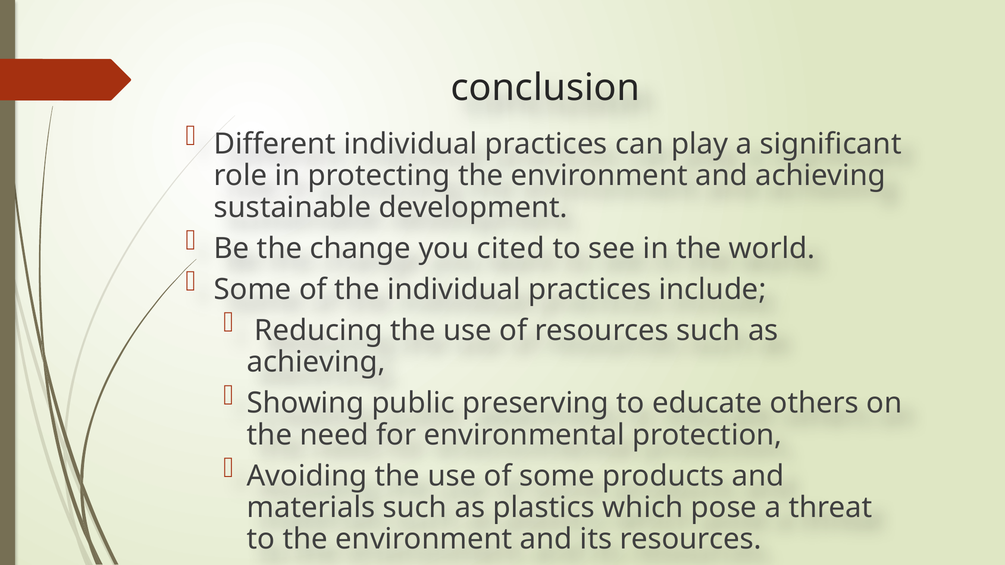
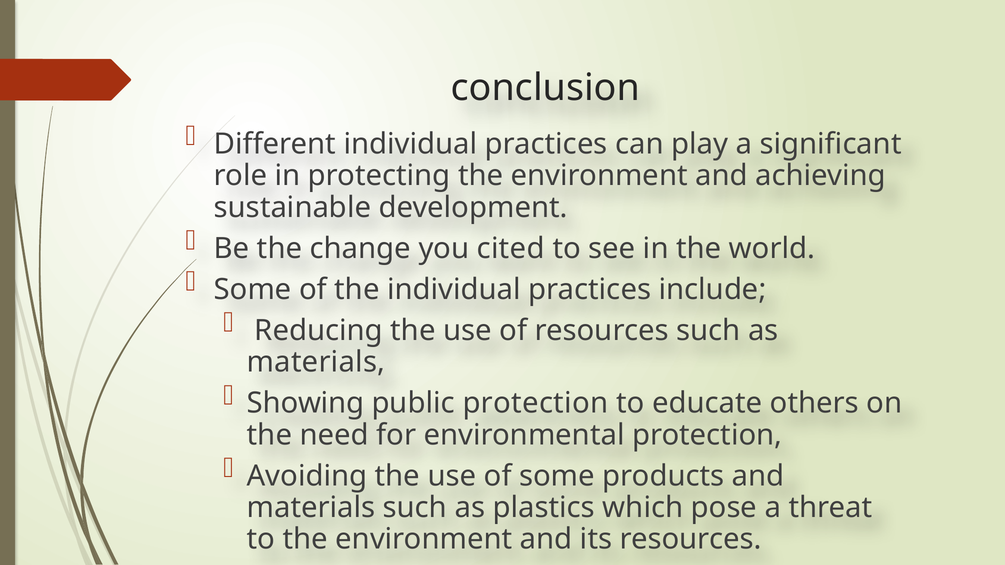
achieving at (316, 362): achieving -> materials
public preserving: preserving -> protection
